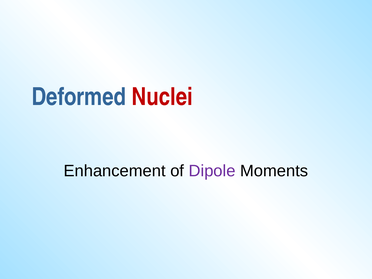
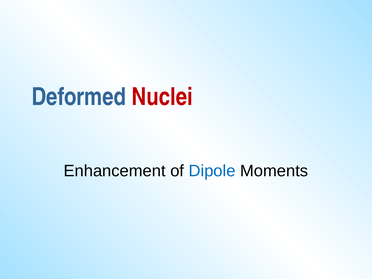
Dipole colour: purple -> blue
